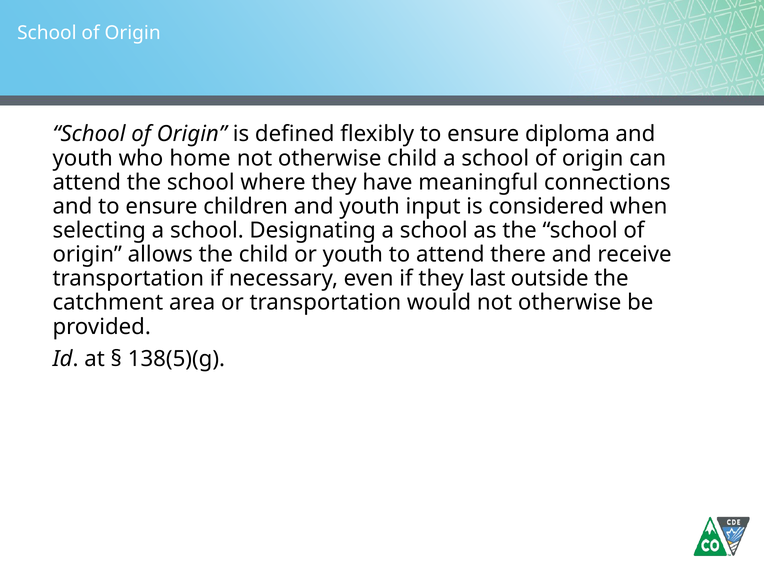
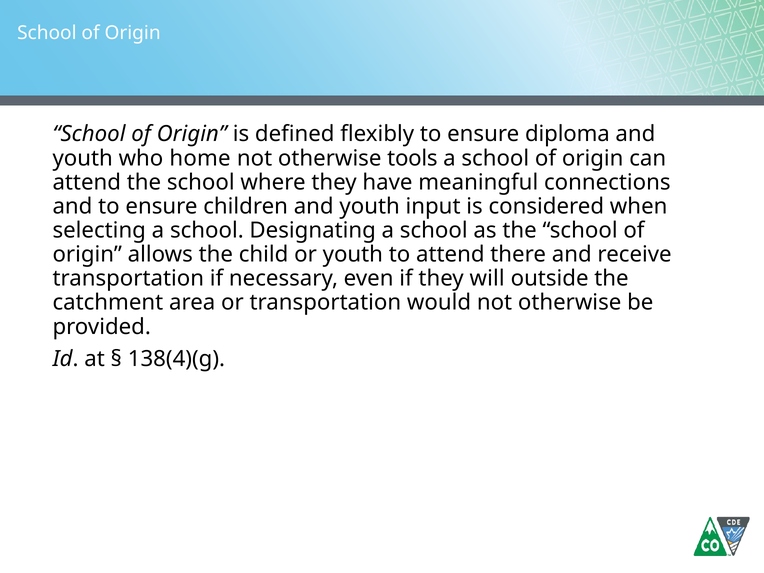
otherwise child: child -> tools
last: last -> will
138(5)(g: 138(5)(g -> 138(4)(g
